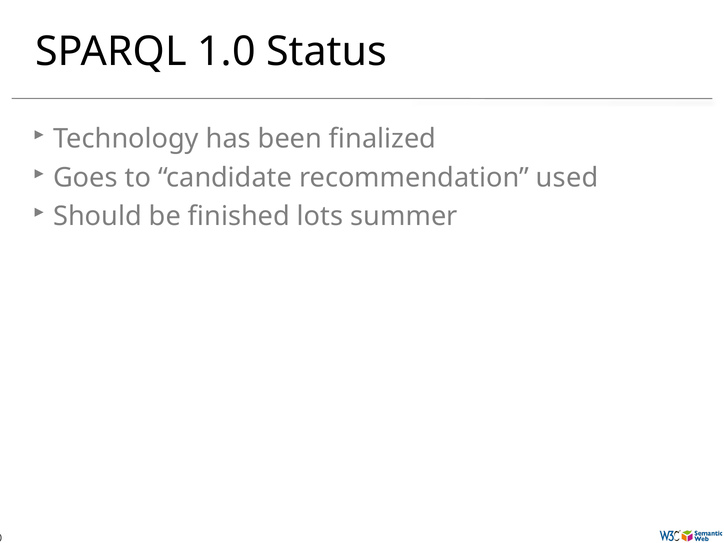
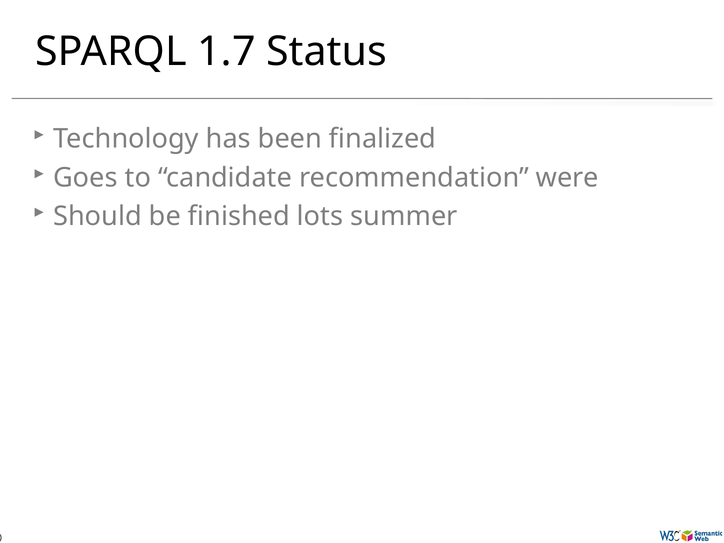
1.0: 1.0 -> 1.7
used: used -> were
